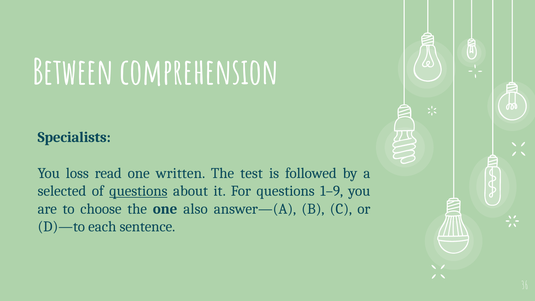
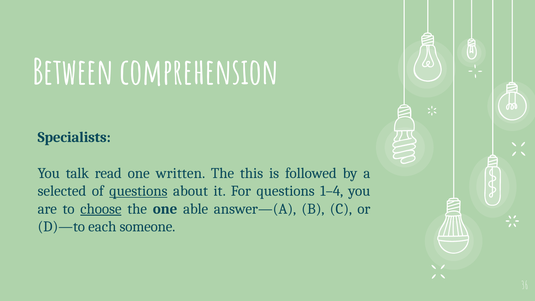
loss: loss -> talk
test: test -> this
1–9: 1–9 -> 1–4
choose underline: none -> present
also: also -> able
sentence: sentence -> someone
